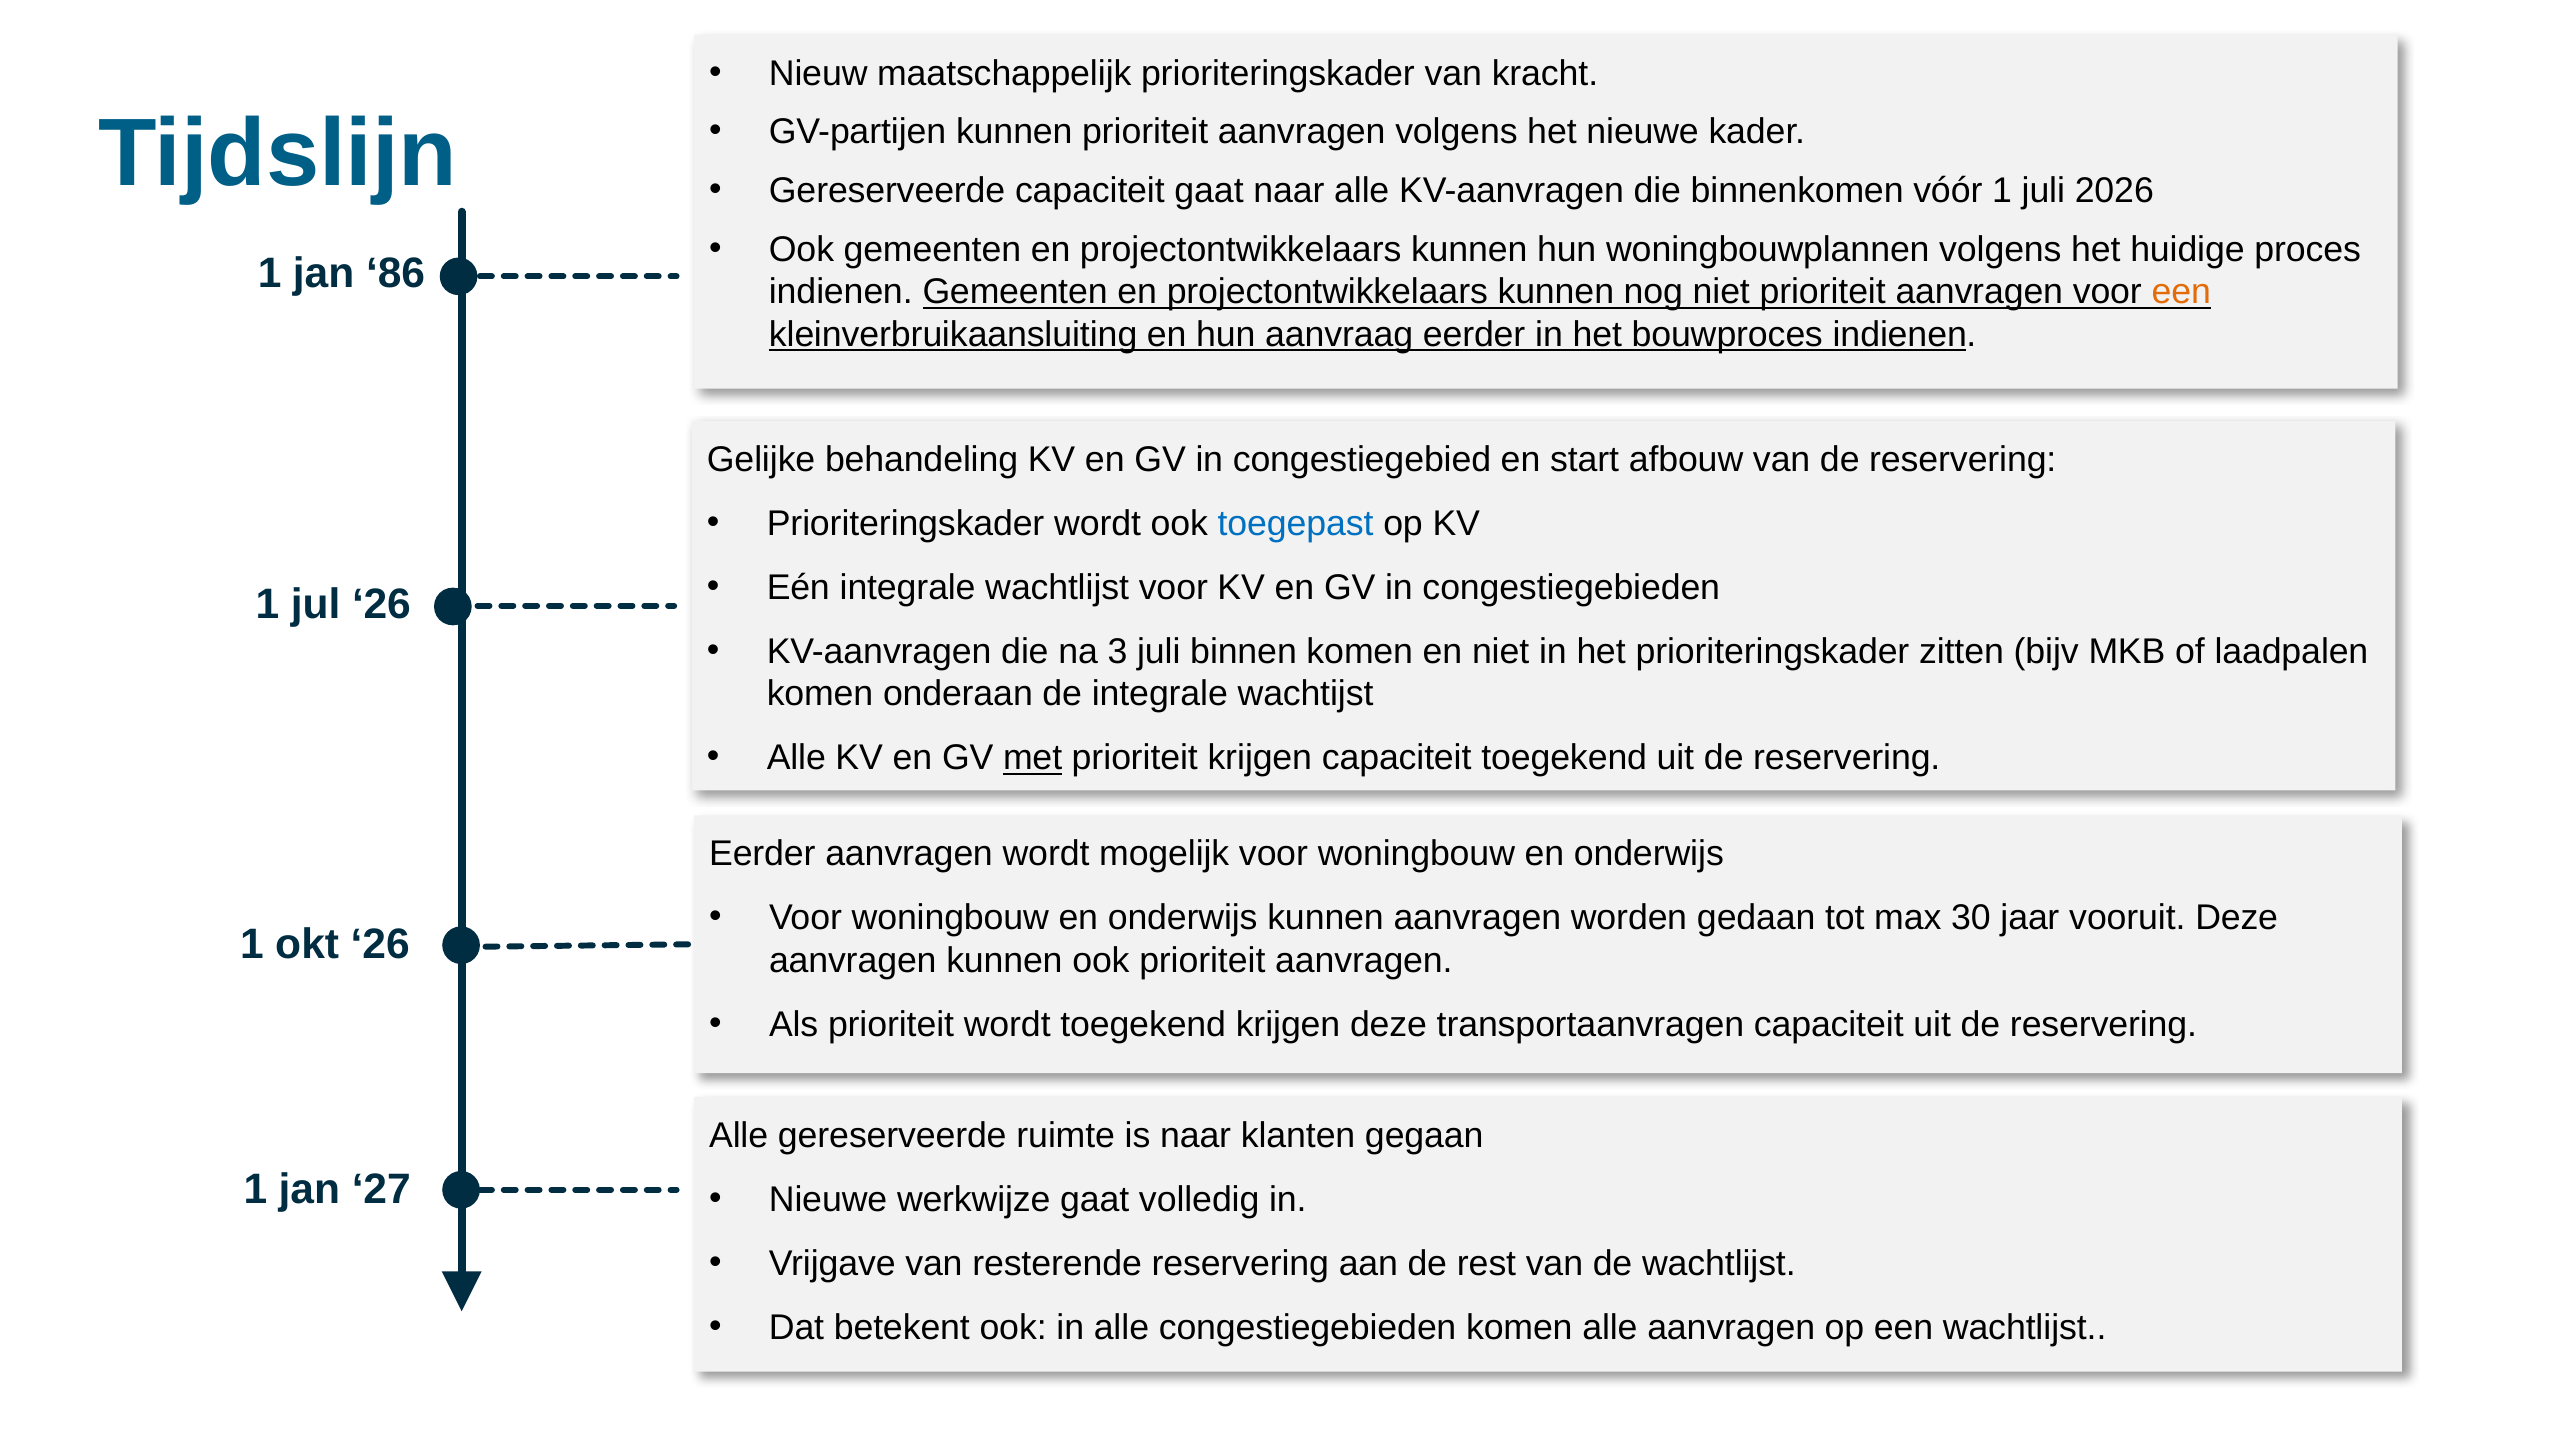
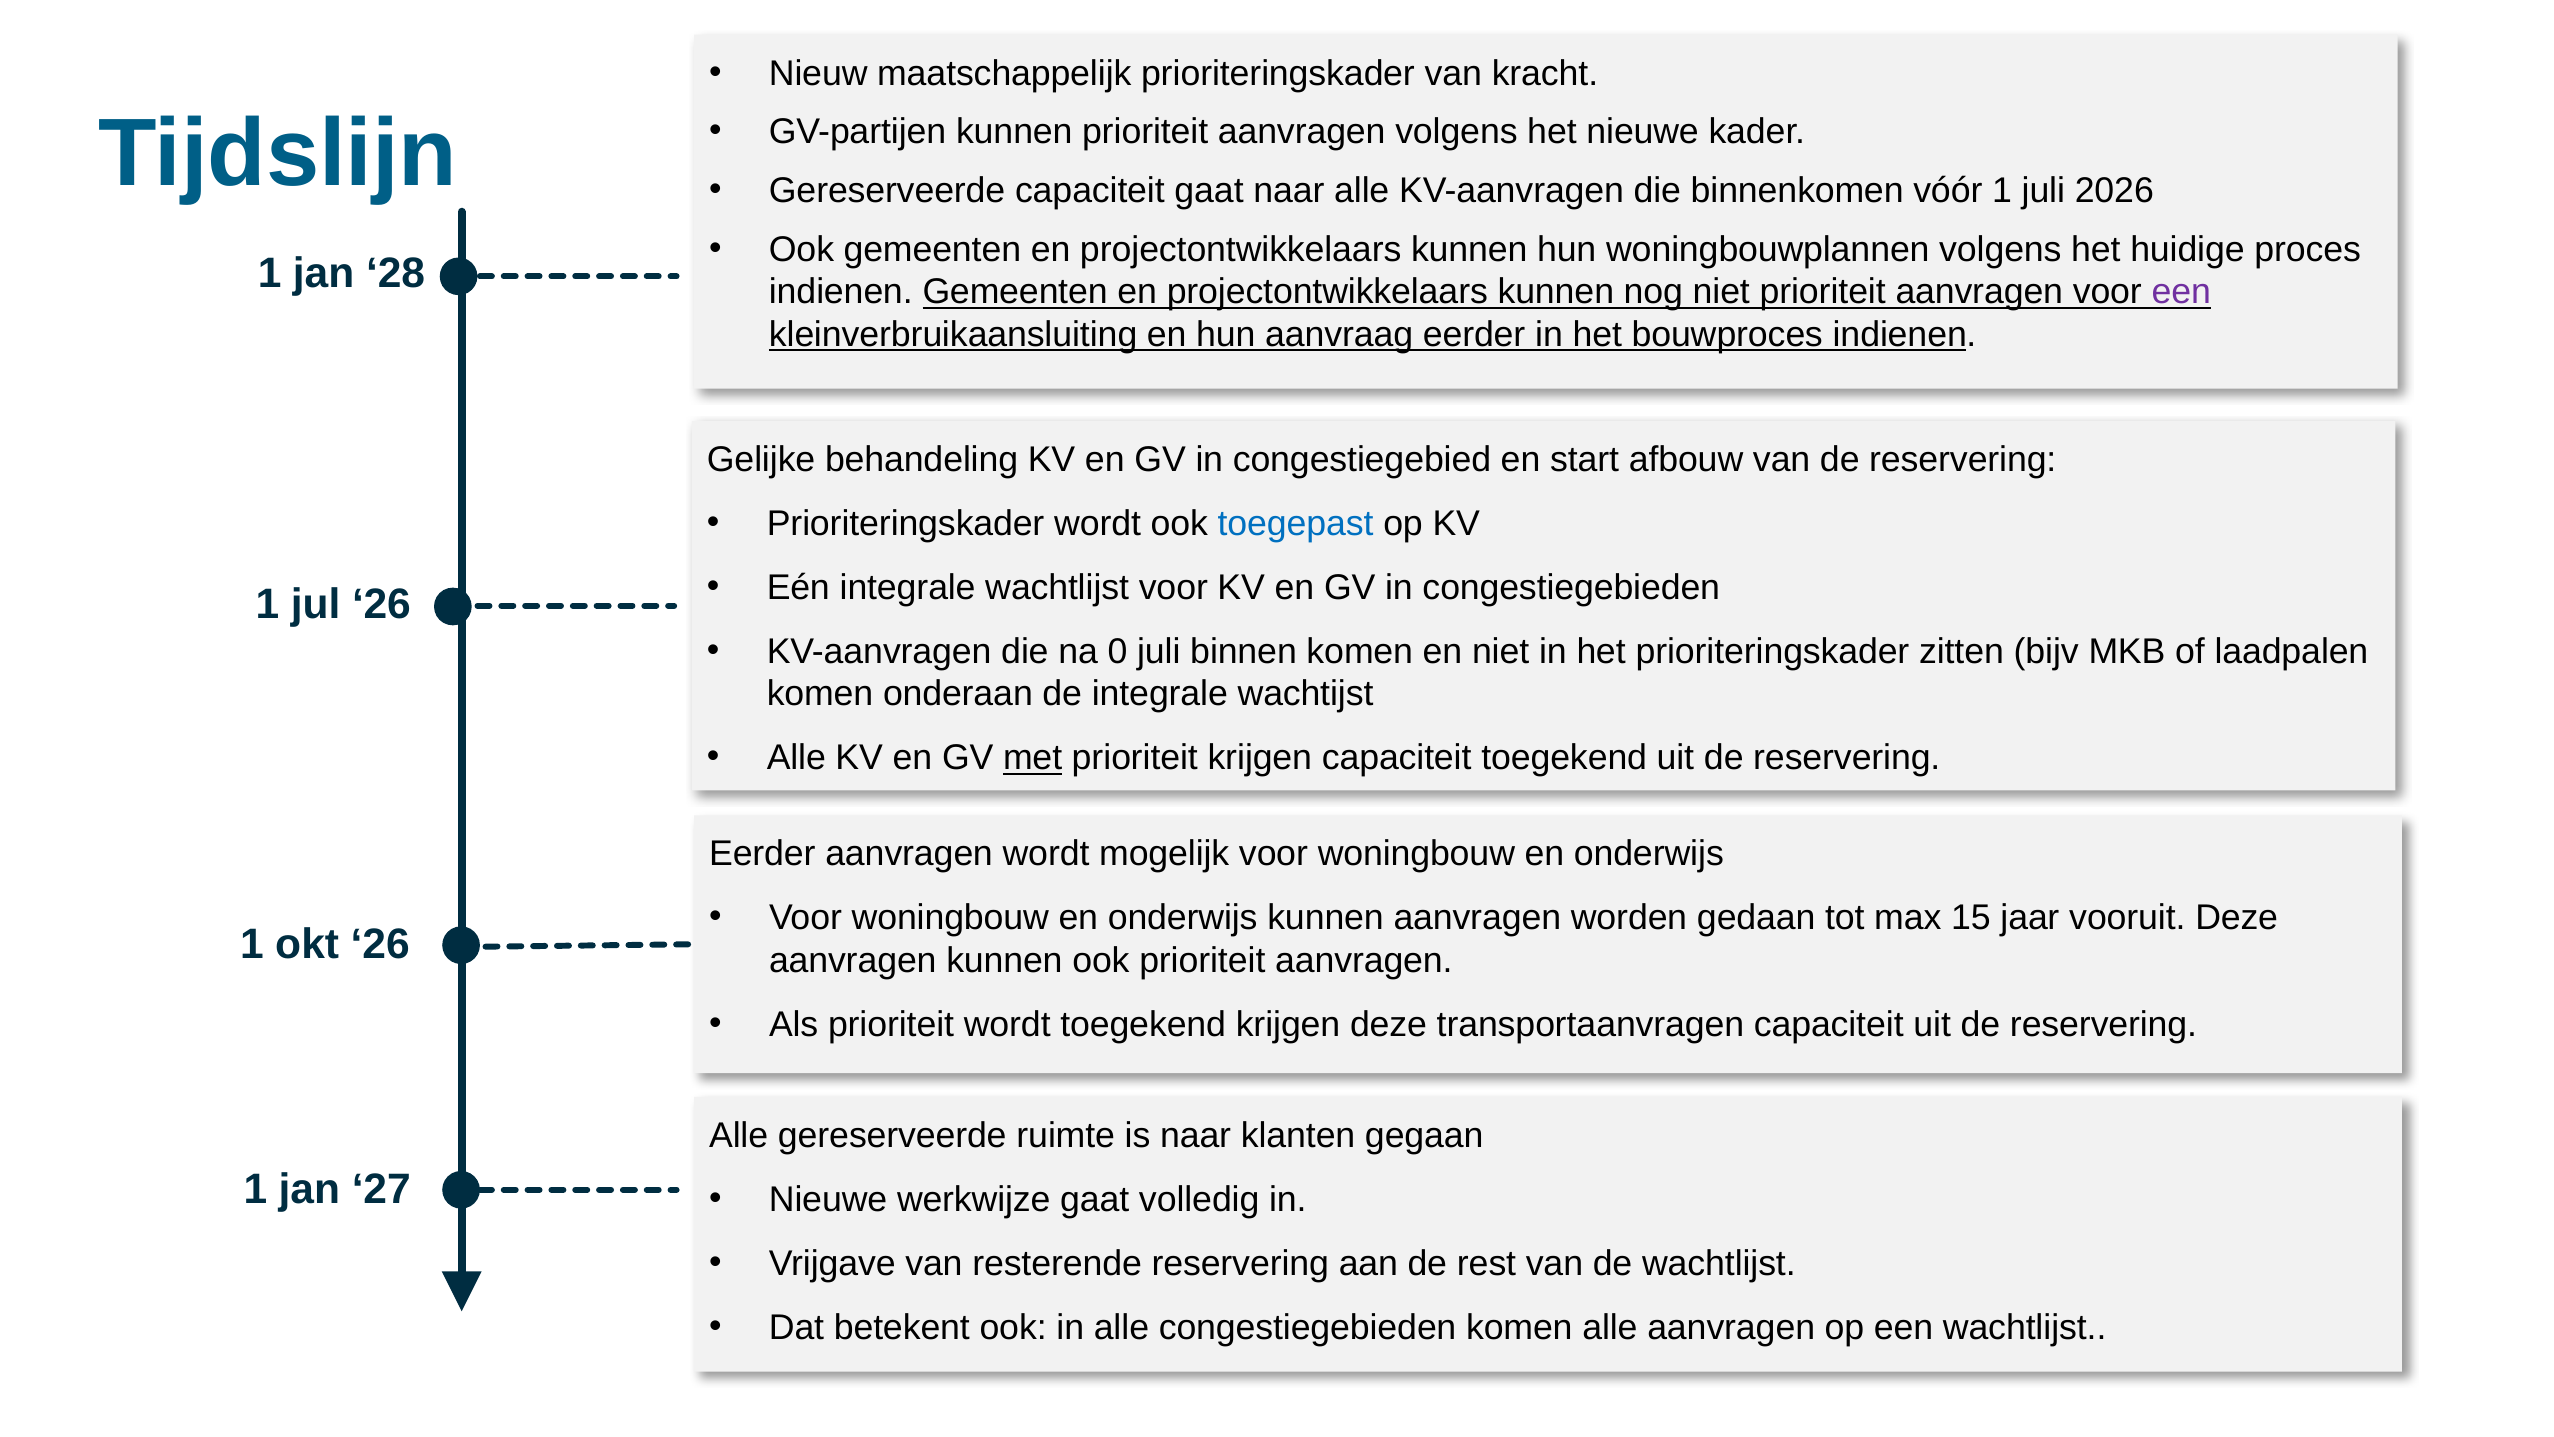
86: 86 -> 28
een at (2181, 292) colour: orange -> purple
3: 3 -> 0
30: 30 -> 15
